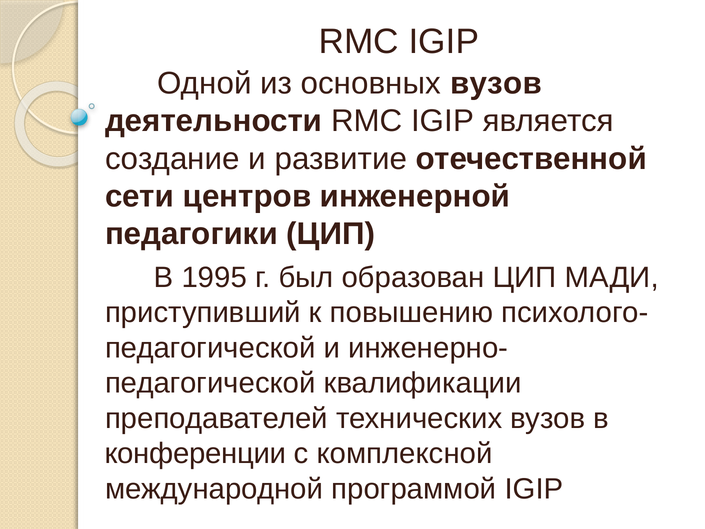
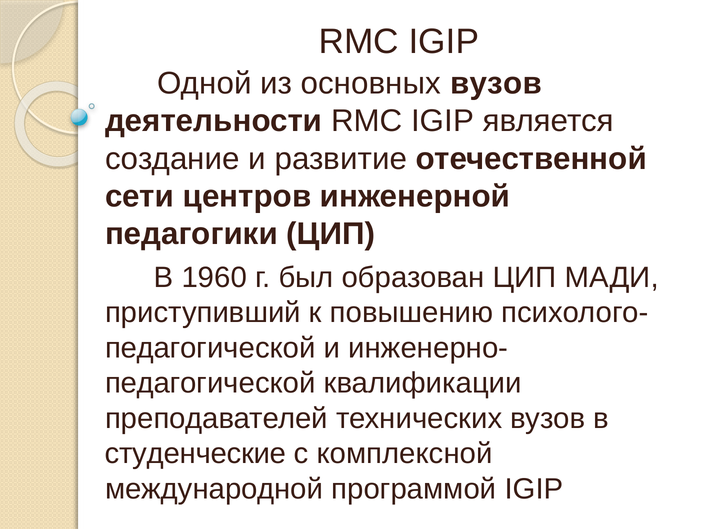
1995: 1995 -> 1960
конференции: конференции -> студенческие
